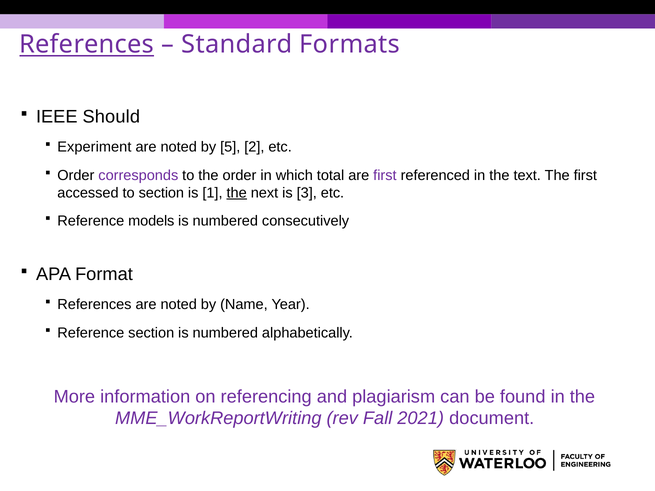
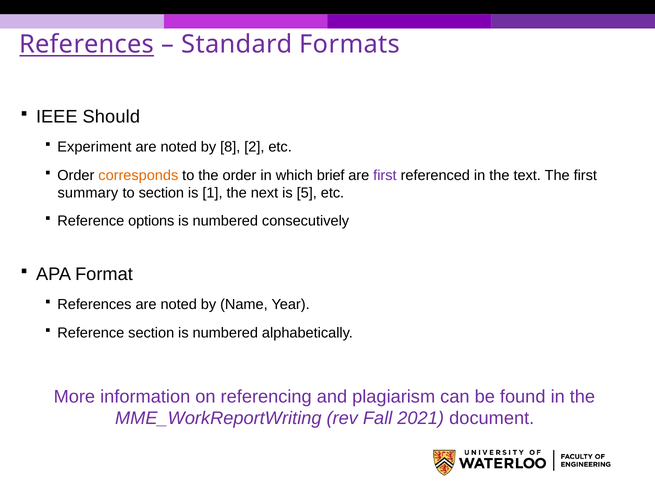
5: 5 -> 8
corresponds colour: purple -> orange
total: total -> brief
accessed: accessed -> summary
the at (237, 193) underline: present -> none
3: 3 -> 5
models: models -> options
